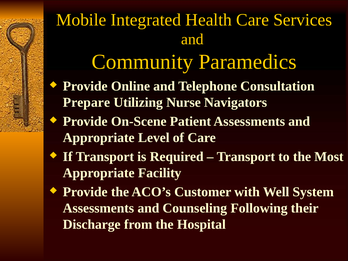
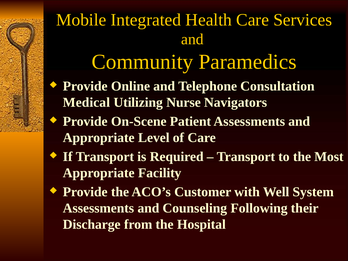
Prepare: Prepare -> Medical
